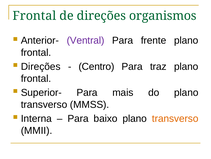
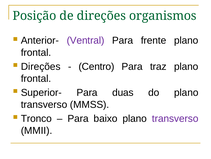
Frontal at (34, 16): Frontal -> Posição
mais: mais -> duas
Interna: Interna -> Tronco
transverso at (175, 118) colour: orange -> purple
